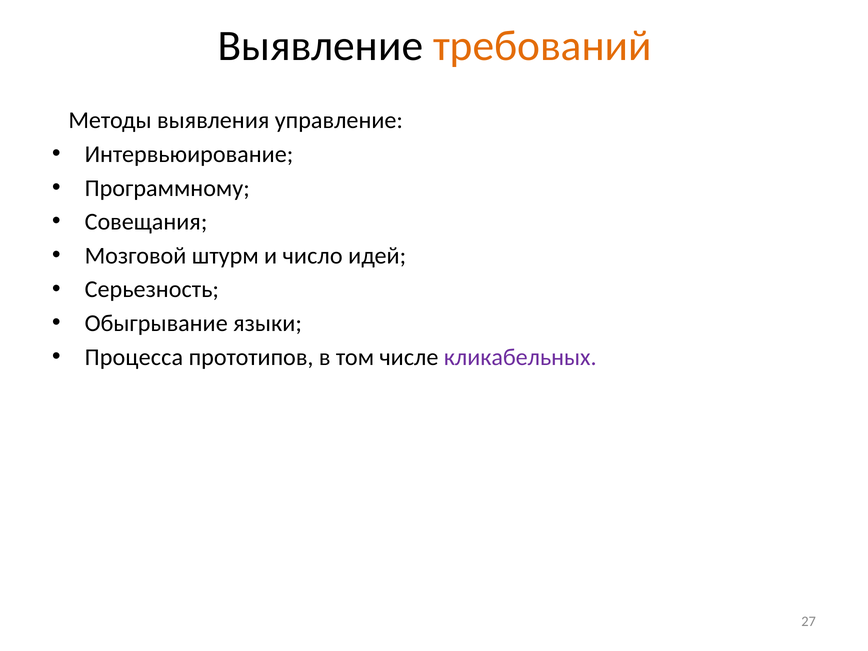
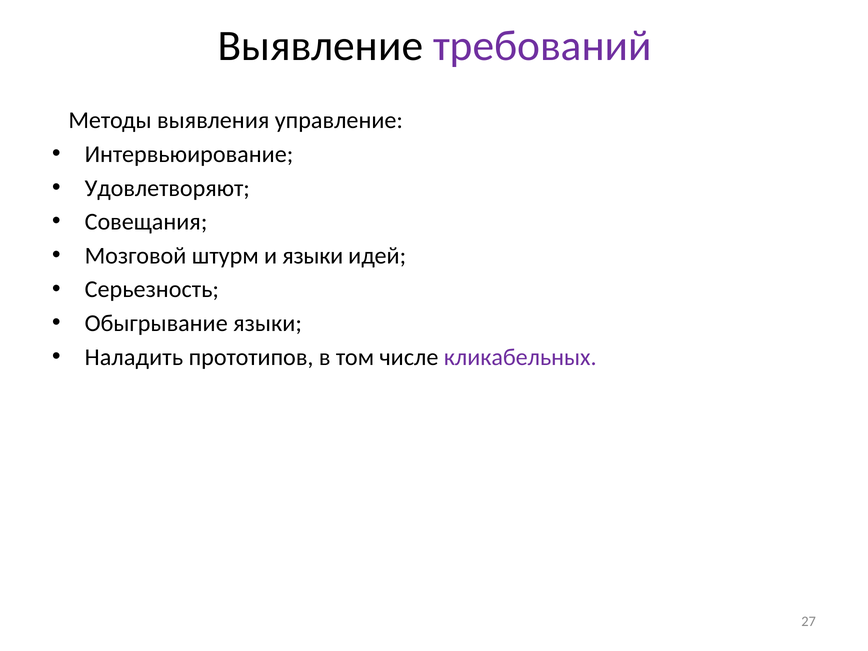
требований colour: orange -> purple
Программному: Программному -> Удовлетворяют
и число: число -> языки
Процесса: Процесса -> Наладить
